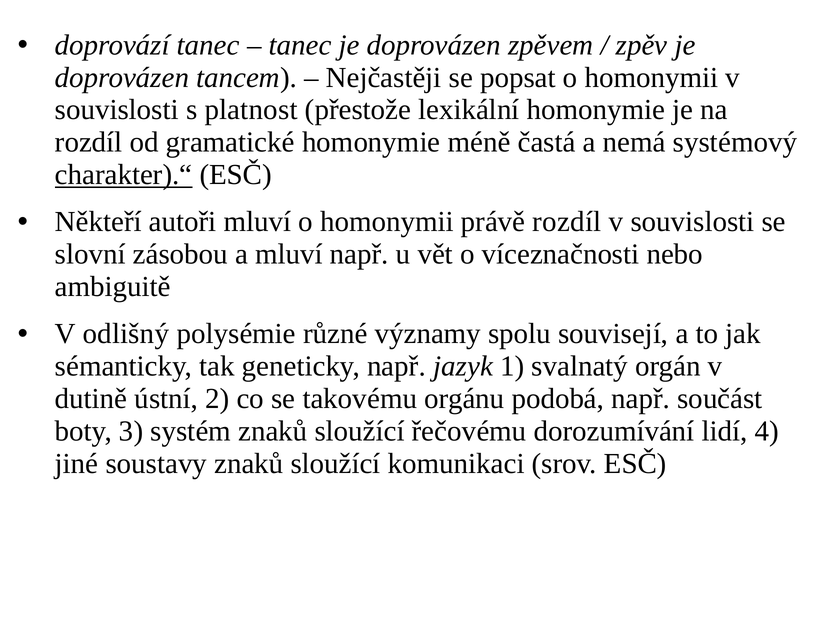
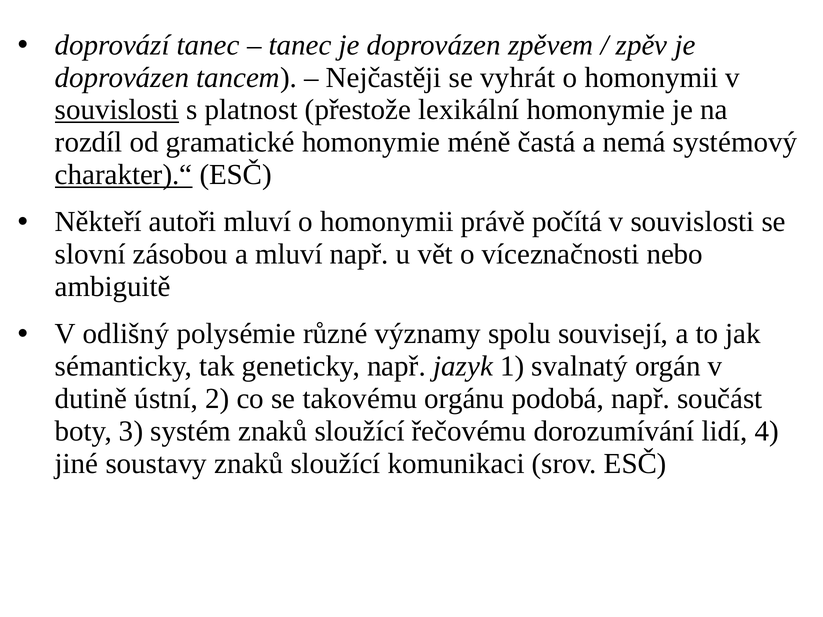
popsat: popsat -> vyhrát
souvislosti at (117, 110) underline: none -> present
právě rozdíl: rozdíl -> počítá
